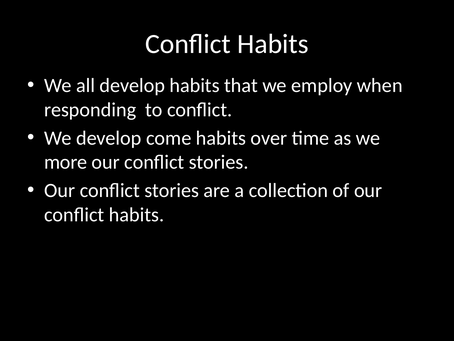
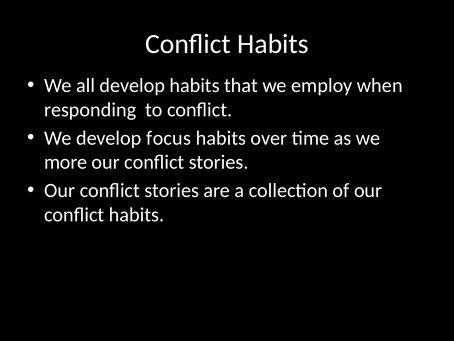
come: come -> focus
